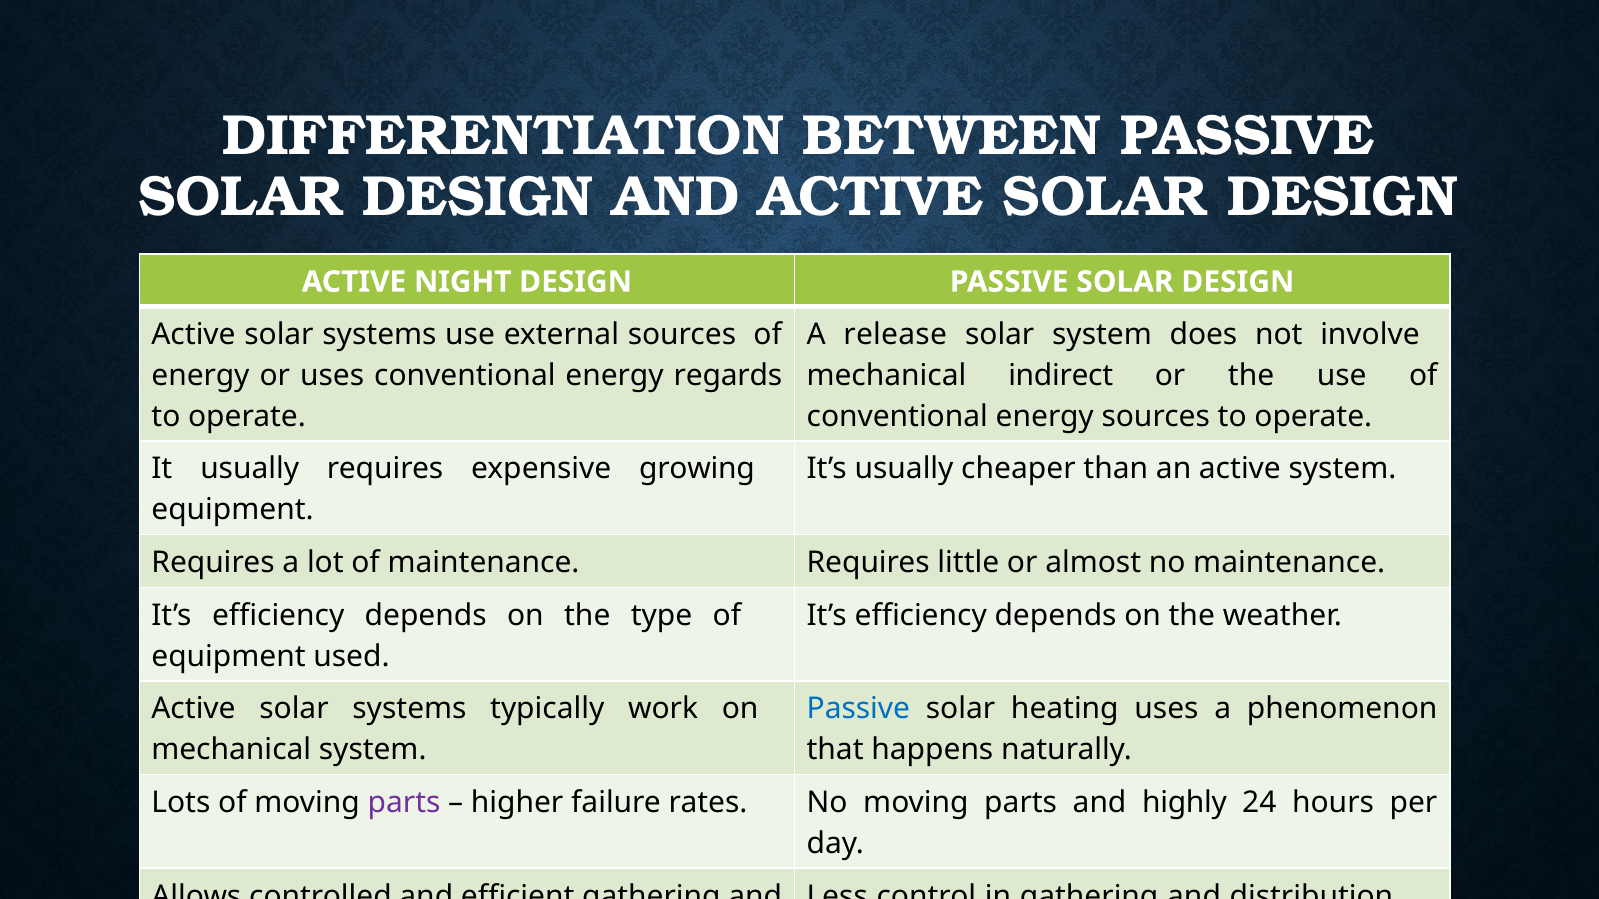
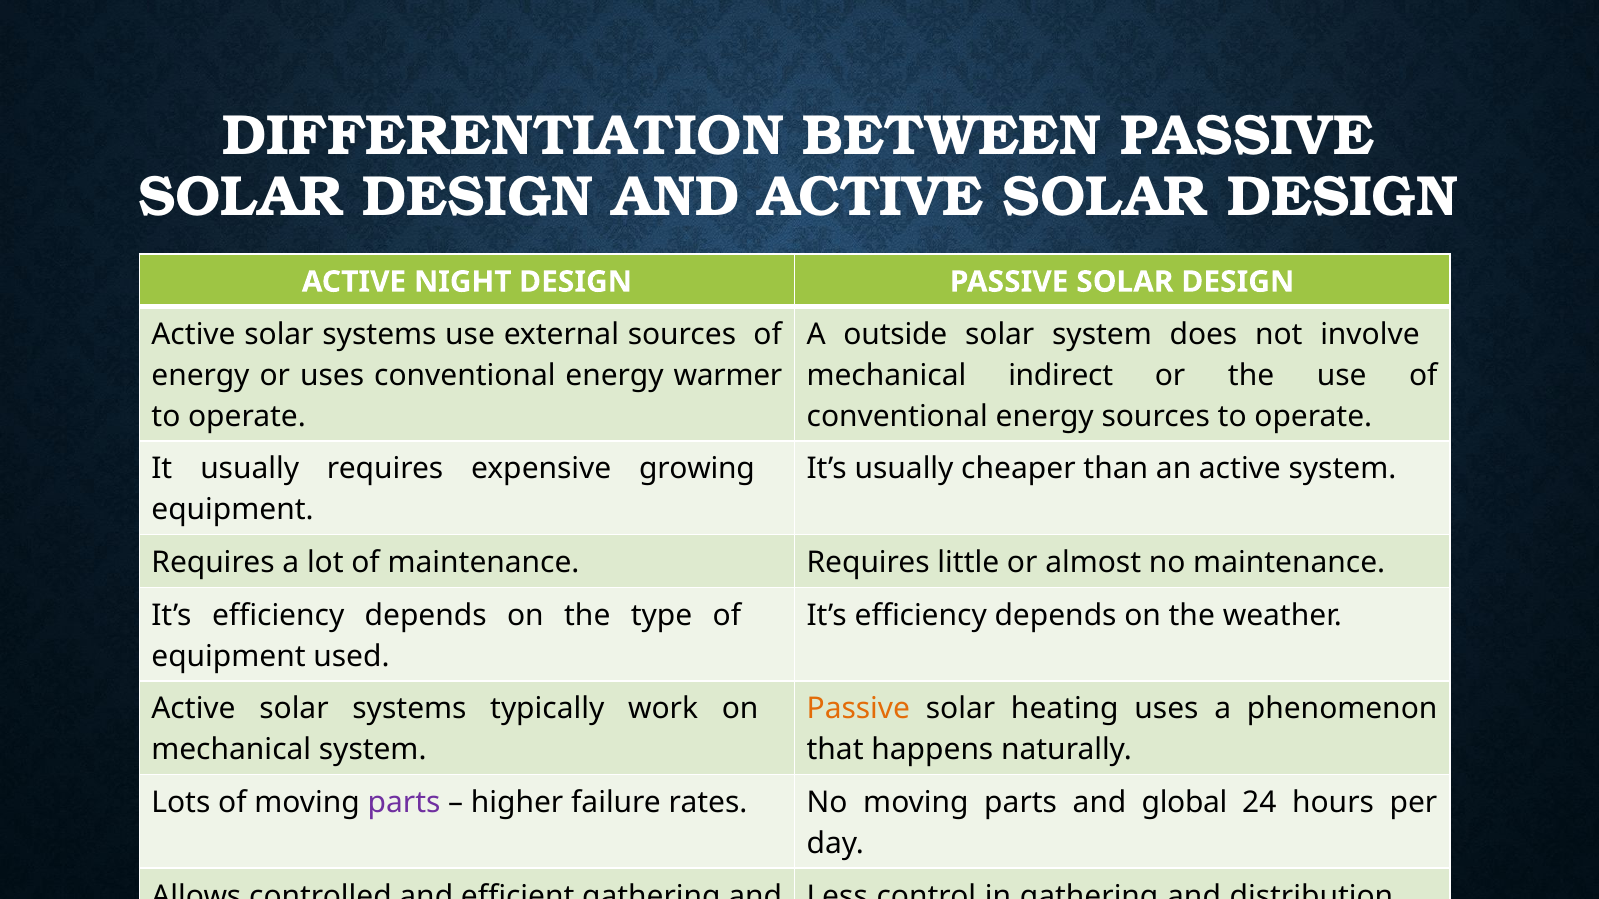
release: release -> outside
regards: regards -> warmer
Passive at (858, 709) colour: blue -> orange
highly: highly -> global
